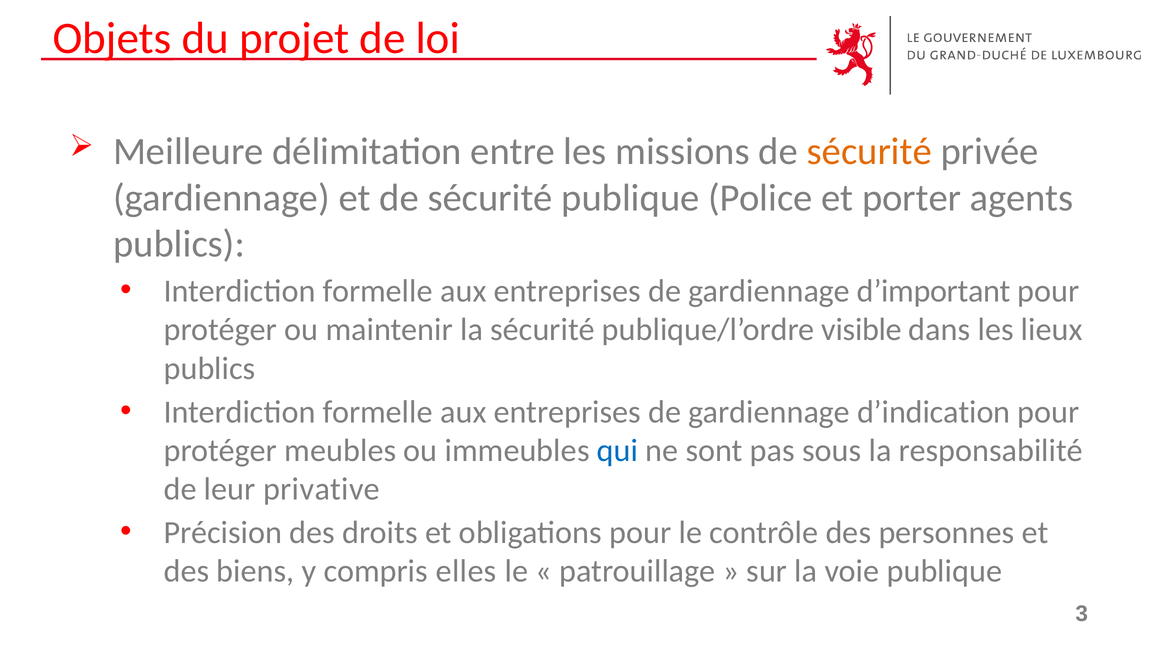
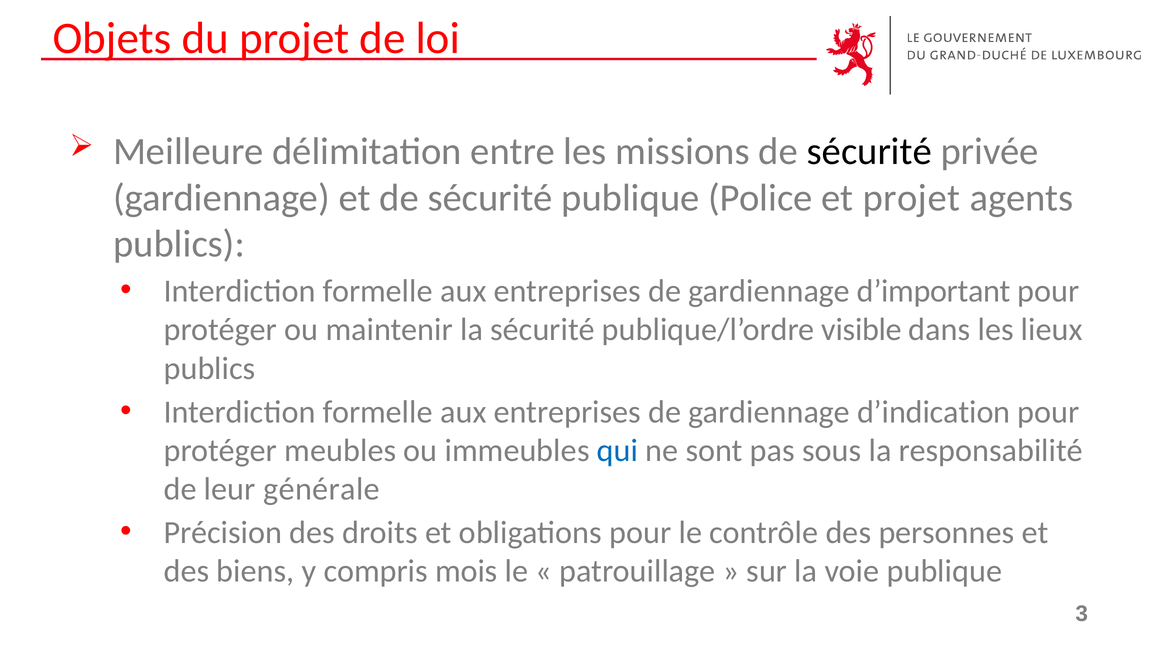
sécurité at (869, 151) colour: orange -> black
et porter: porter -> projet
privative: privative -> générale
elles: elles -> mois
